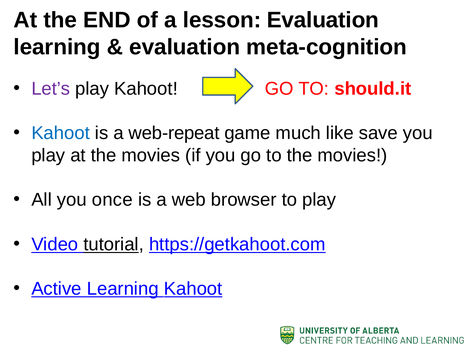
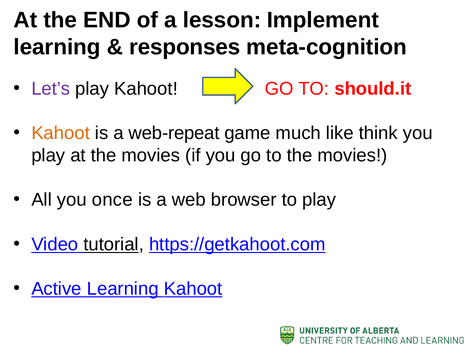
lesson Evaluation: Evaluation -> Implement
evaluation at (185, 47): evaluation -> responses
Kahoot at (61, 133) colour: blue -> orange
save: save -> think
